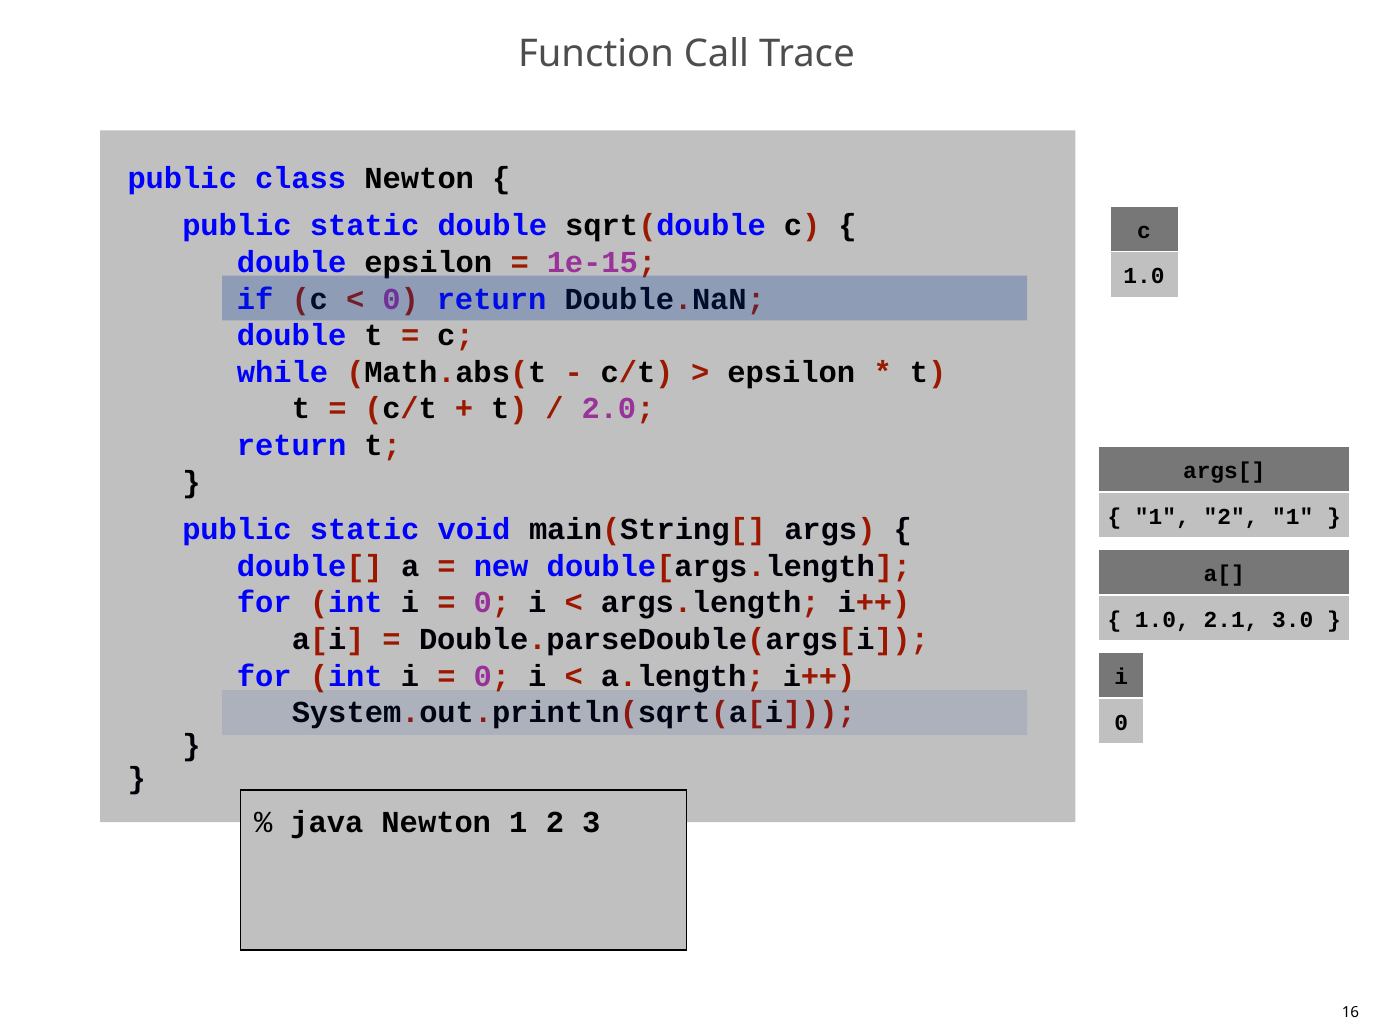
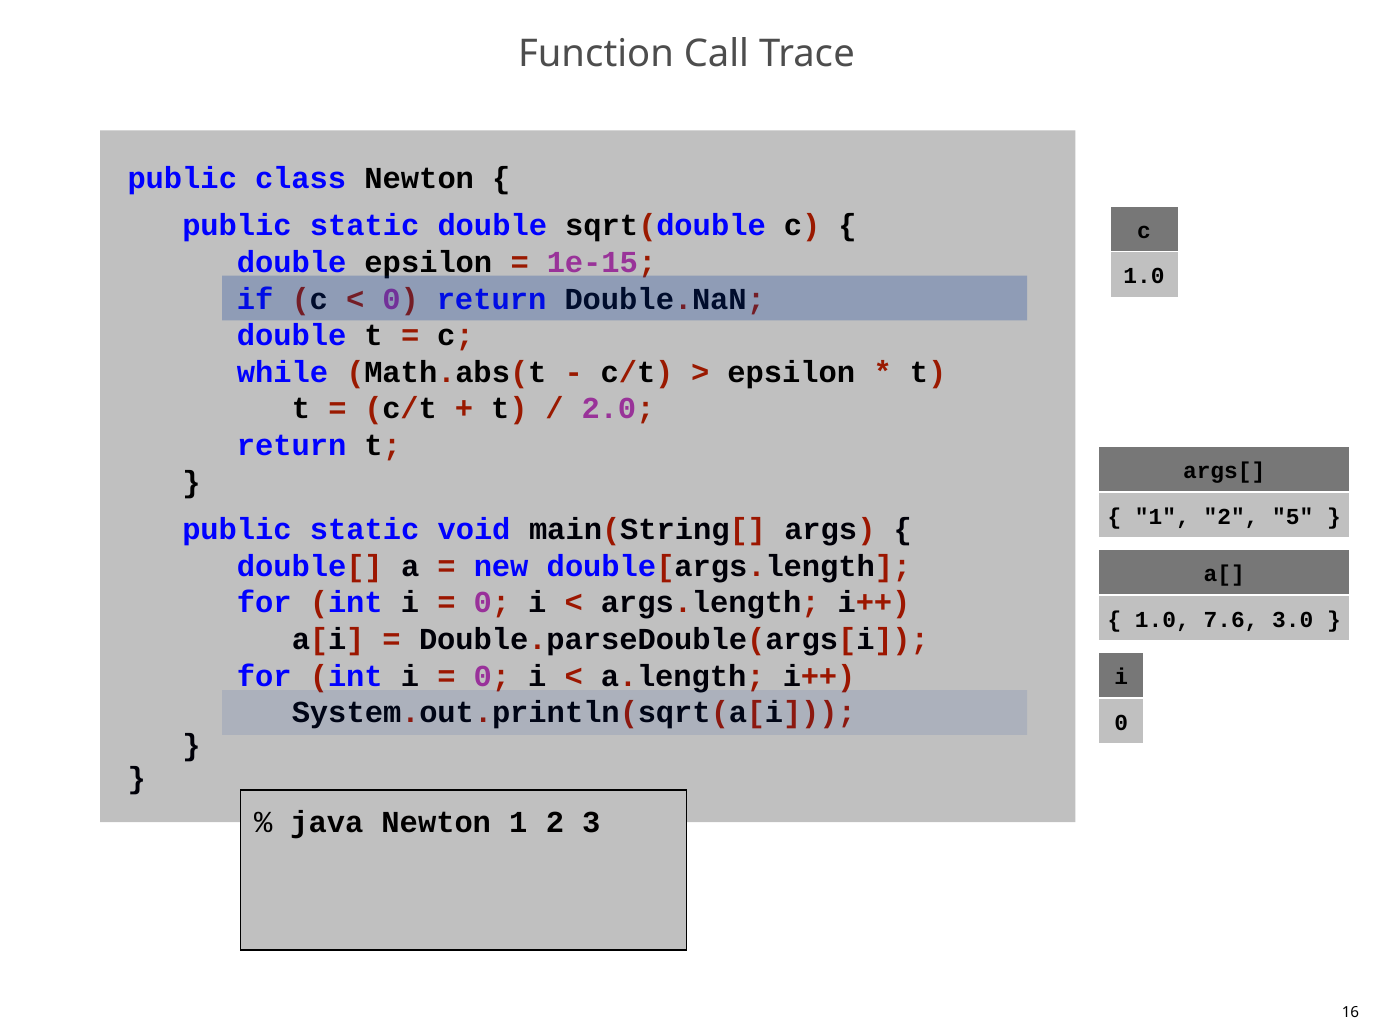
2 1: 1 -> 5
2.1: 2.1 -> 7.6
